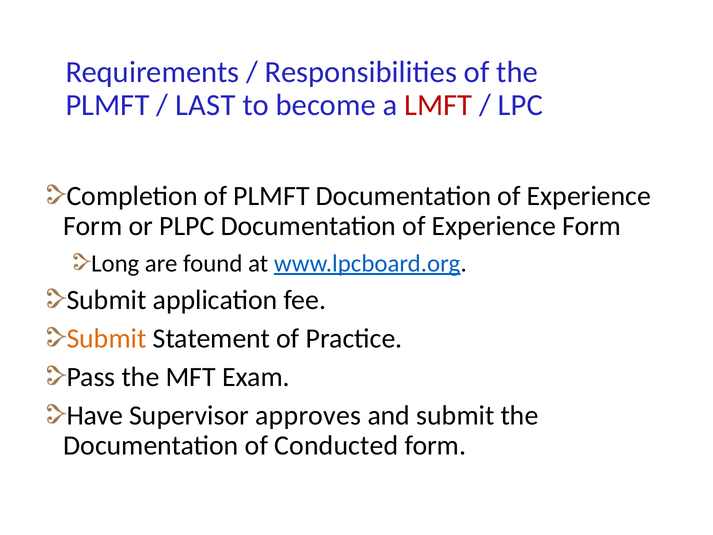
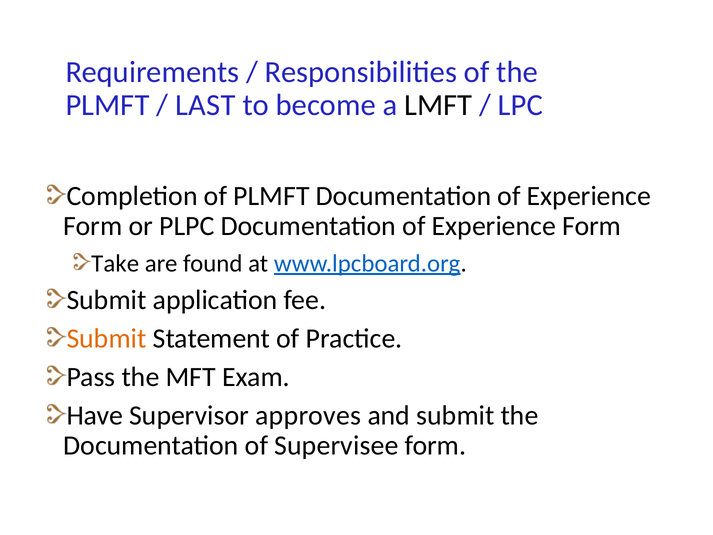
LMFT colour: red -> black
Long: Long -> Take
Conducted: Conducted -> Supervisee
